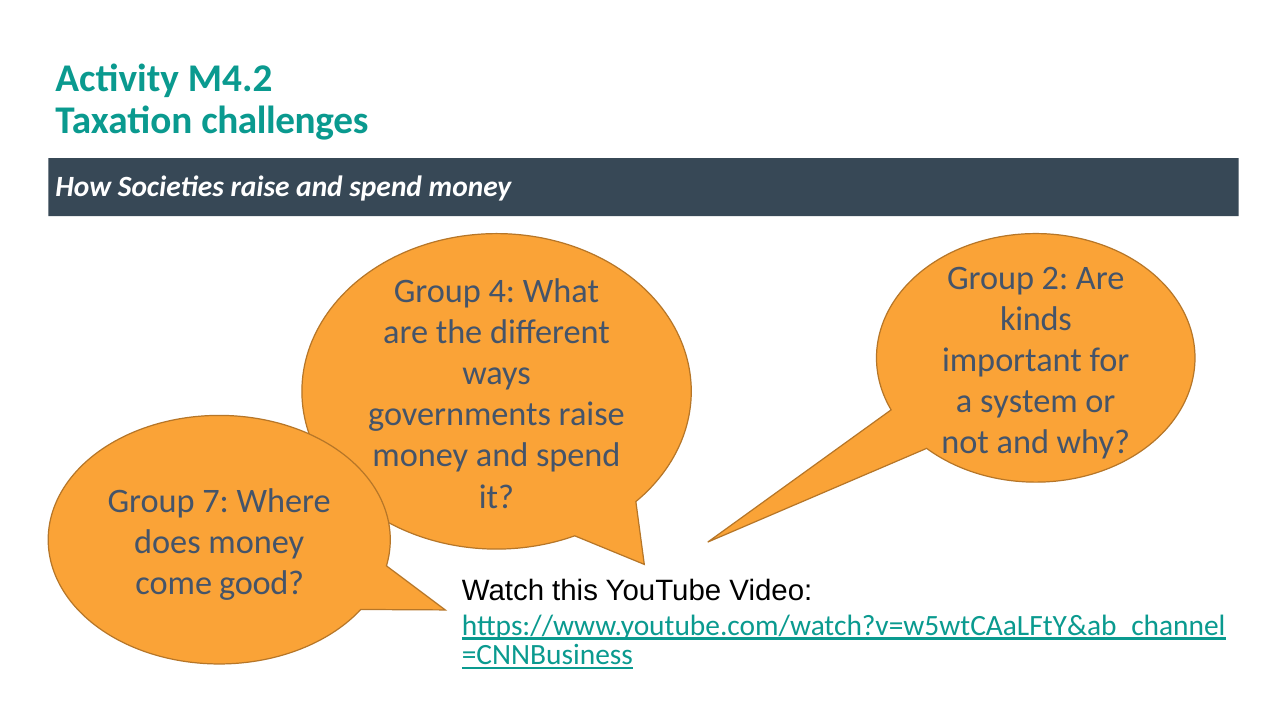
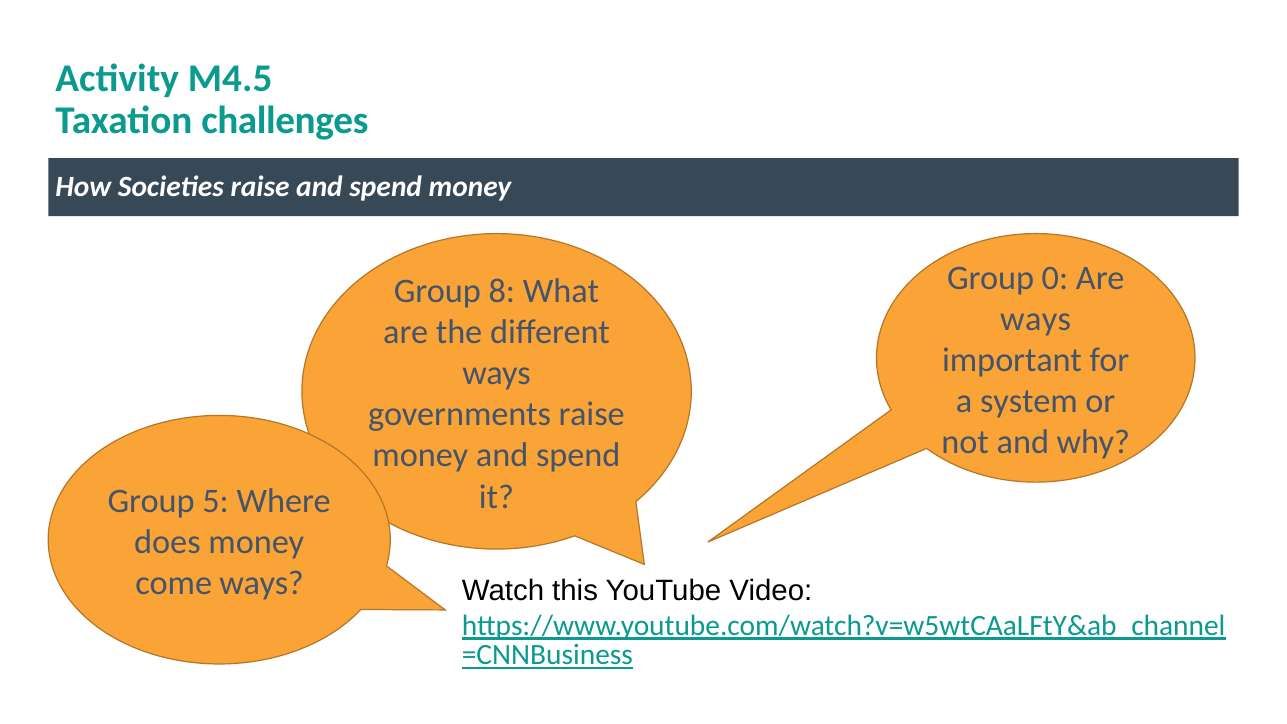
M4.2: M4.2 -> M4.5
2: 2 -> 0
4: 4 -> 8
kinds at (1036, 319): kinds -> ways
7: 7 -> 5
come good: good -> ways
